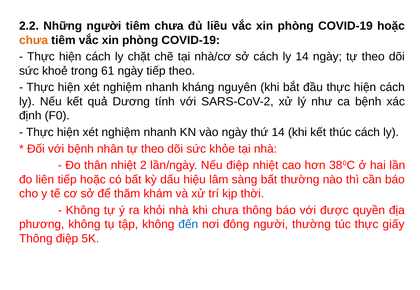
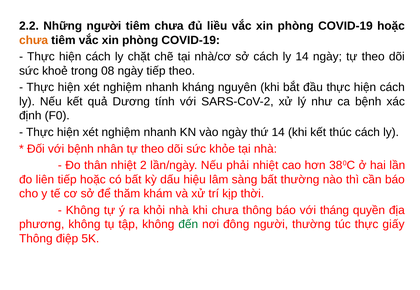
61: 61 -> 08
Nếu điệp: điệp -> phải
được: được -> tháng
đến colour: blue -> green
